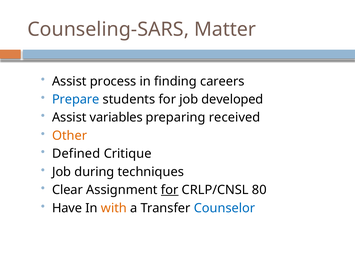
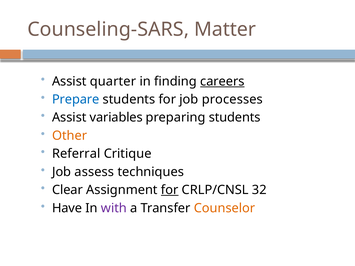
process: process -> quarter
careers underline: none -> present
developed: developed -> processes
preparing received: received -> students
Defined: Defined -> Referral
during: during -> assess
80: 80 -> 32
with colour: orange -> purple
Counselor colour: blue -> orange
